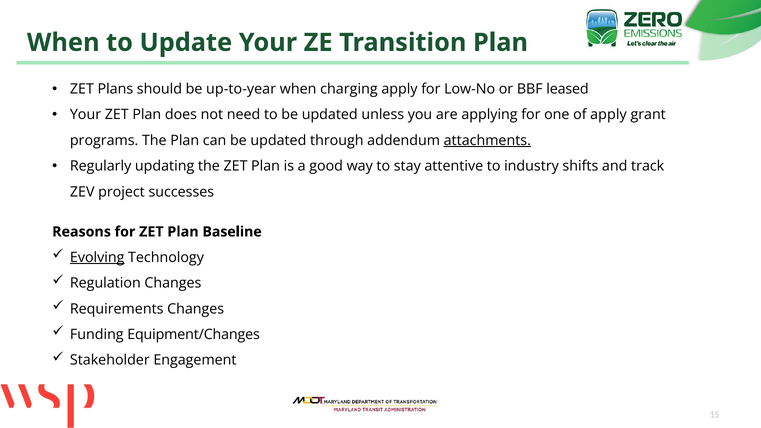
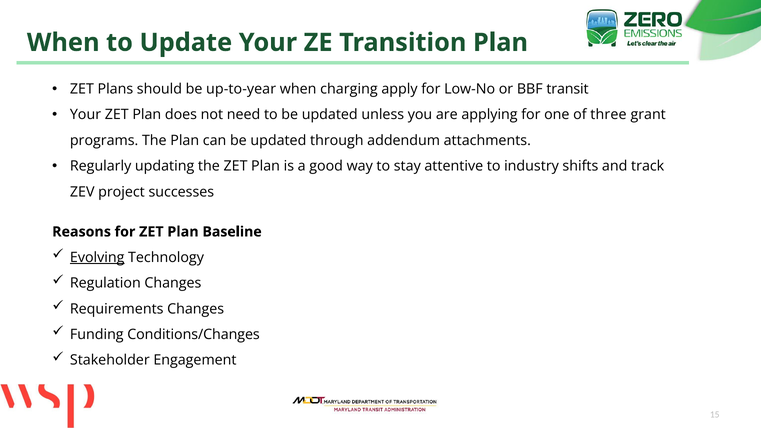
leased: leased -> transit
of apply: apply -> three
attachments underline: present -> none
Equipment/Changes: Equipment/Changes -> Conditions/Changes
